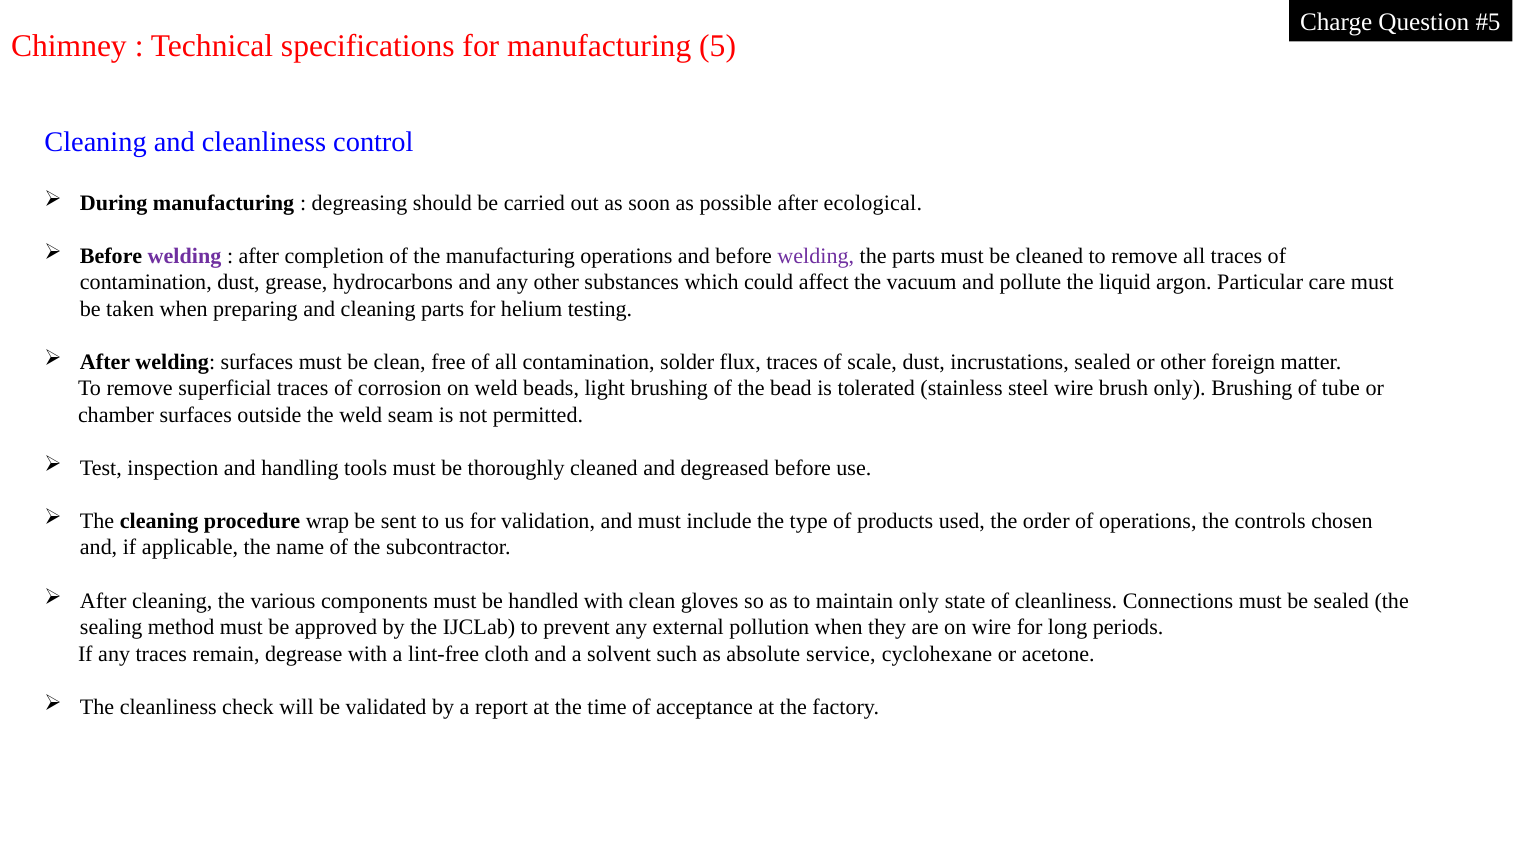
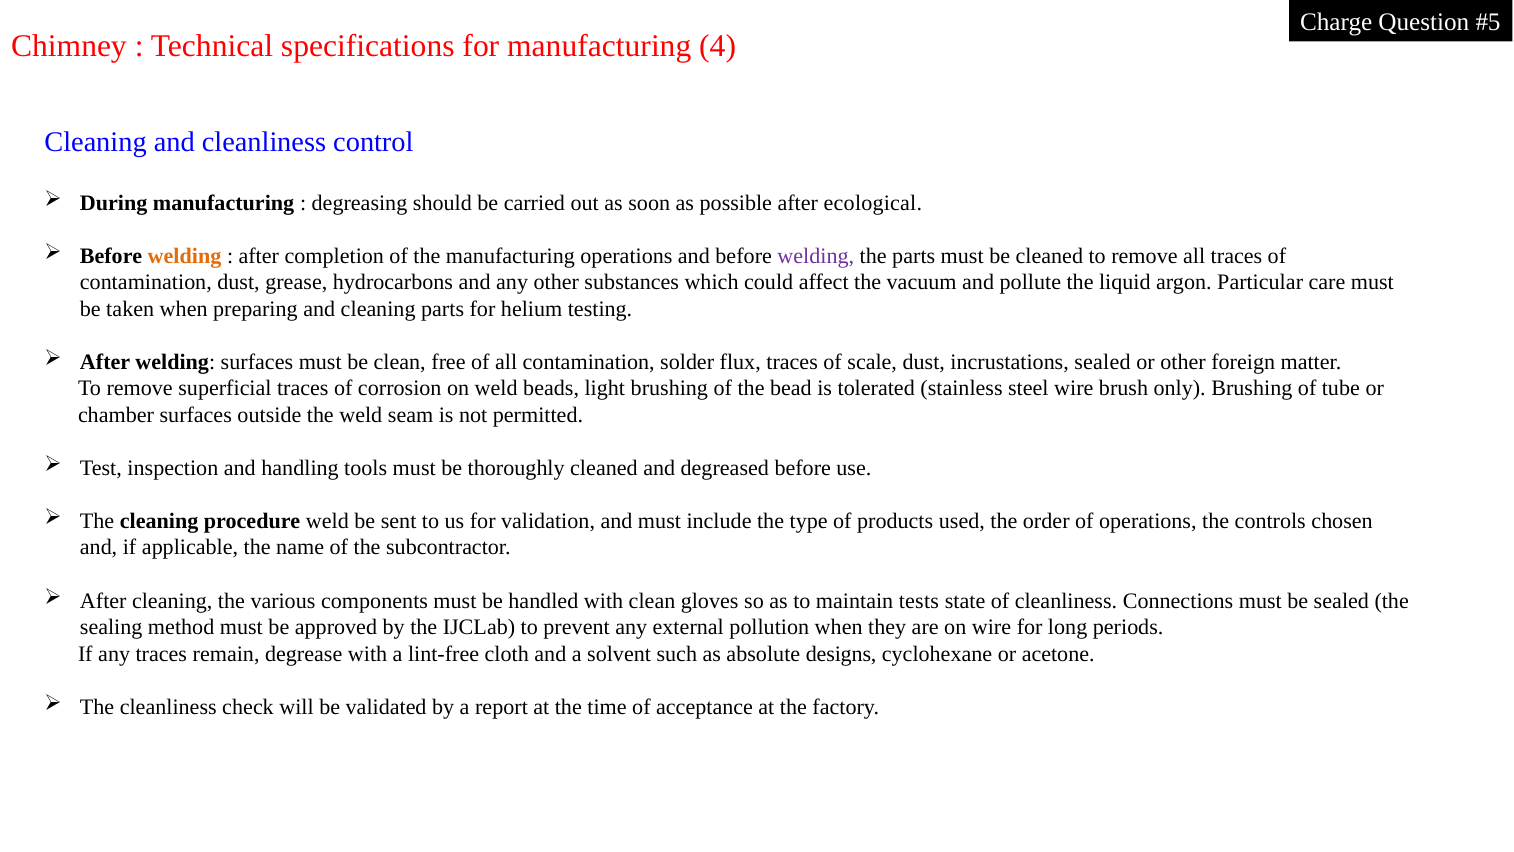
5: 5 -> 4
welding at (185, 256) colour: purple -> orange
procedure wrap: wrap -> weld
maintain only: only -> tests
service: service -> designs
